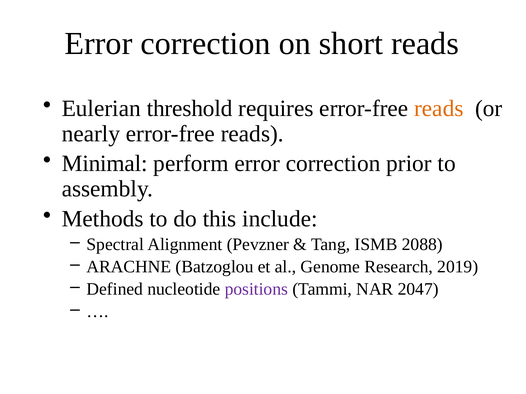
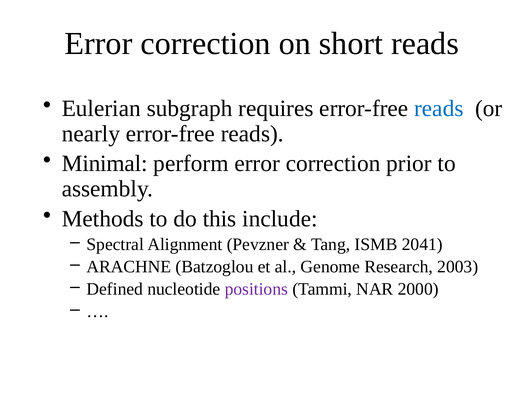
threshold: threshold -> subgraph
reads at (439, 109) colour: orange -> blue
2088: 2088 -> 2041
2019: 2019 -> 2003
2047: 2047 -> 2000
